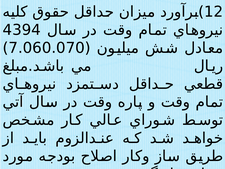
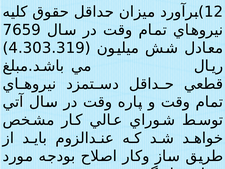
4394: 4394 -> 7659
7.060.070: 7.060.070 -> 4.303.319
